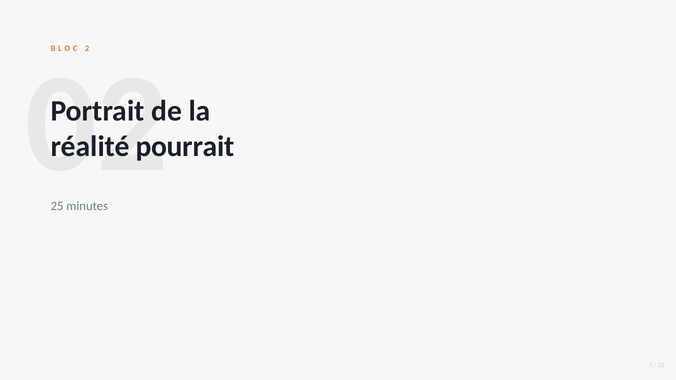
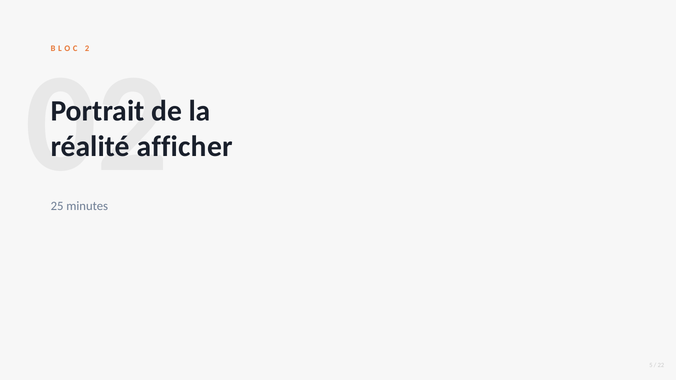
pourrait: pourrait -> afficher
